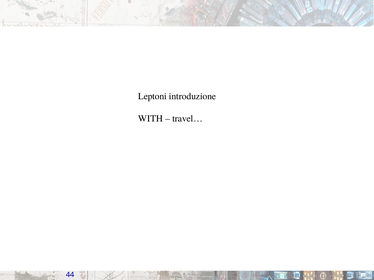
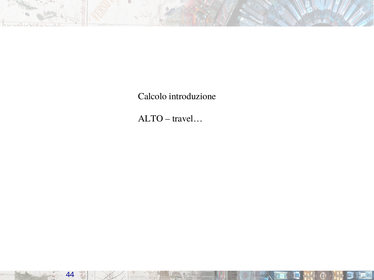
Leptoni: Leptoni -> Calcolo
WITH: WITH -> ALTO
